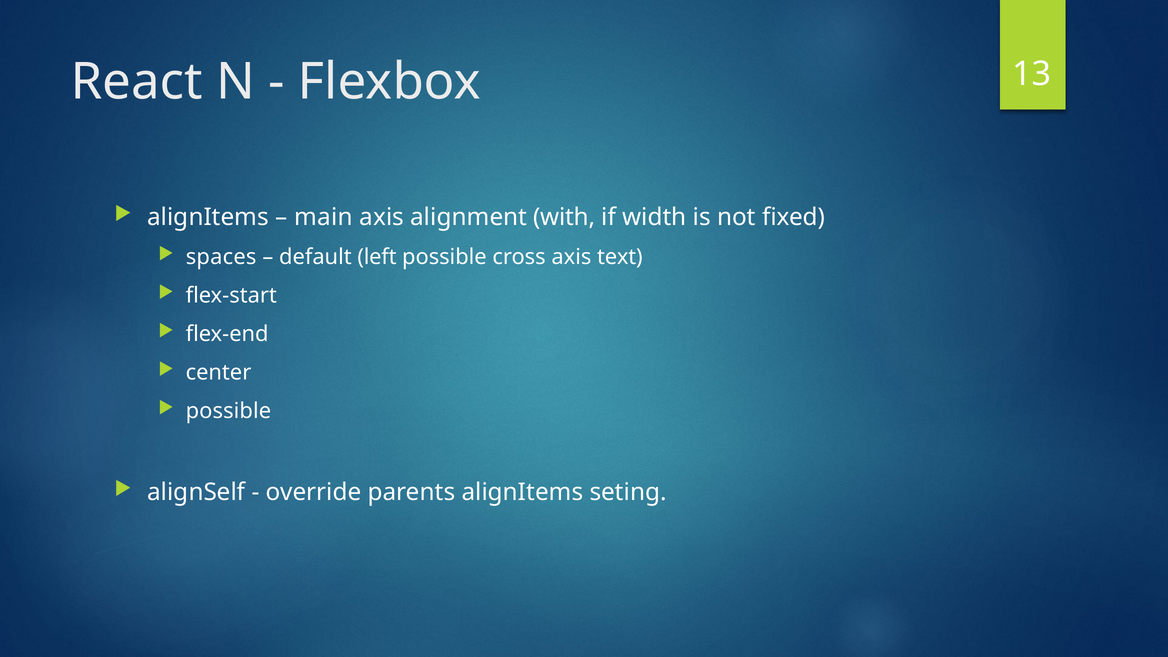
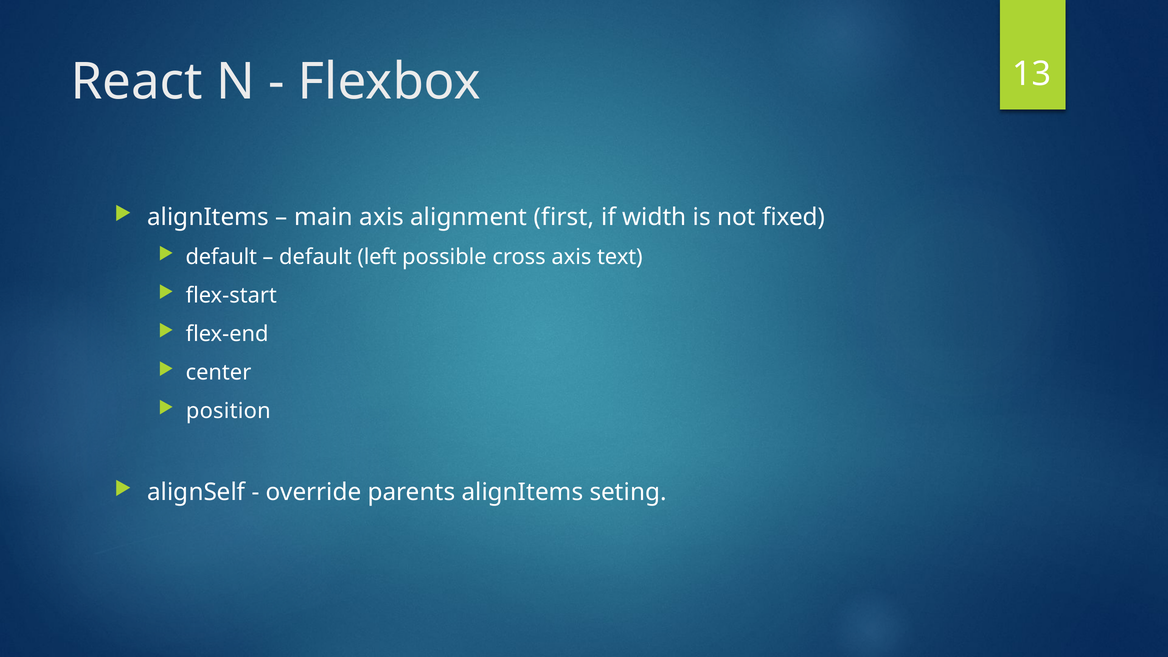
with: with -> first
spaces at (221, 257): spaces -> default
possible at (228, 411): possible -> position
